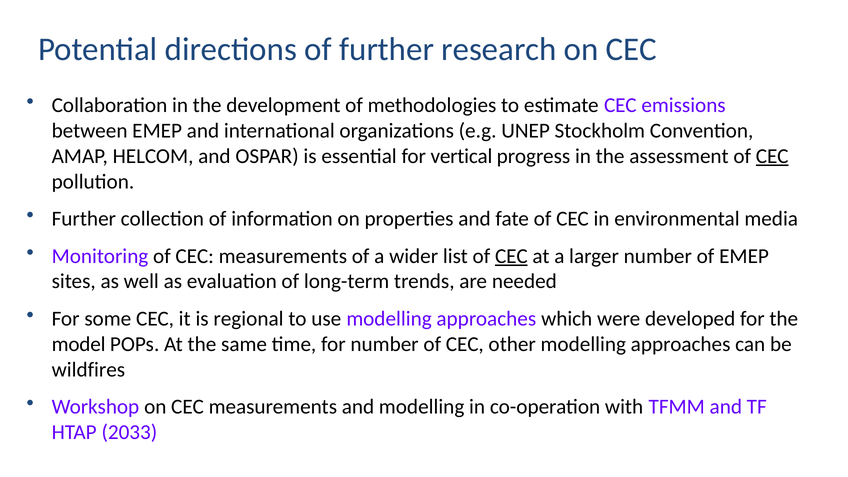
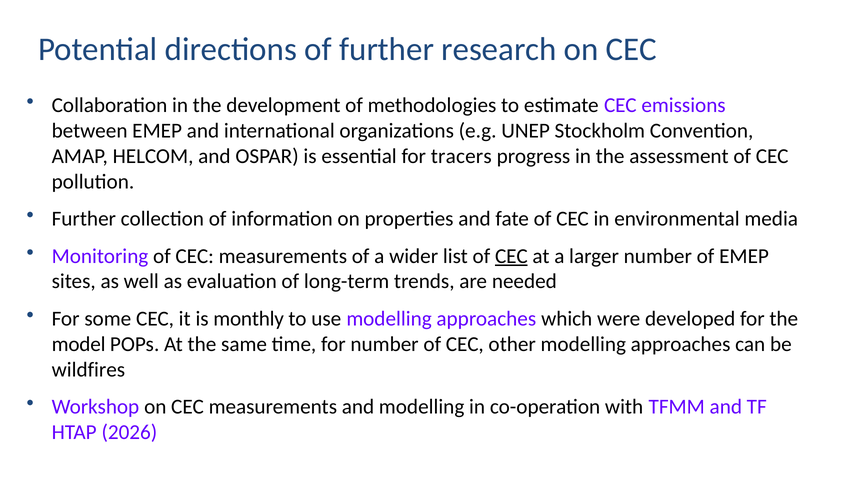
vertical: vertical -> tracers
CEC at (772, 156) underline: present -> none
regional: regional -> monthly
2033: 2033 -> 2026
